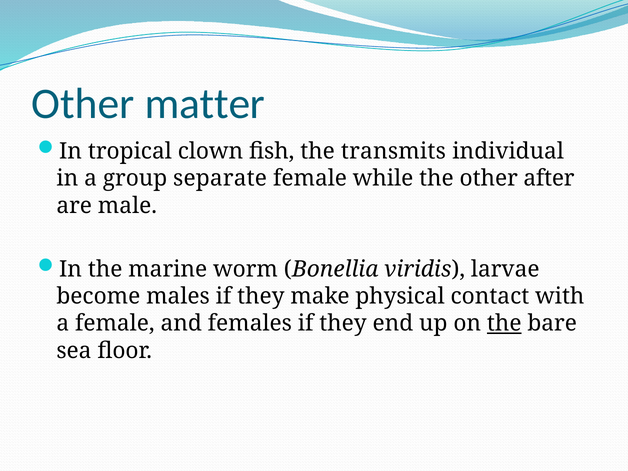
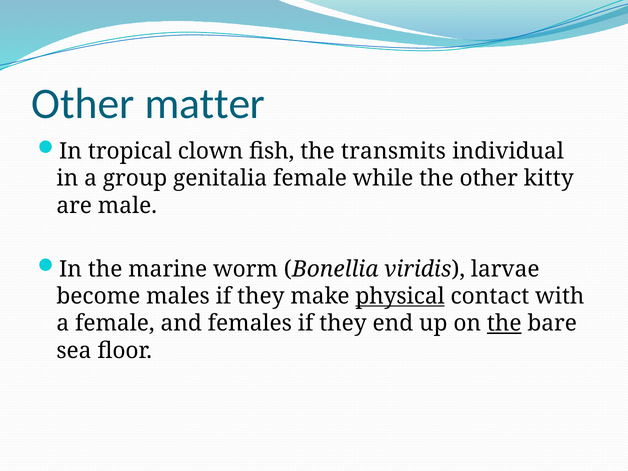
separate: separate -> genitalia
after: after -> kitty
physical underline: none -> present
